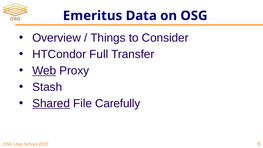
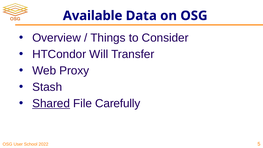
Emeritus: Emeritus -> Available
Full: Full -> Will
Web underline: present -> none
